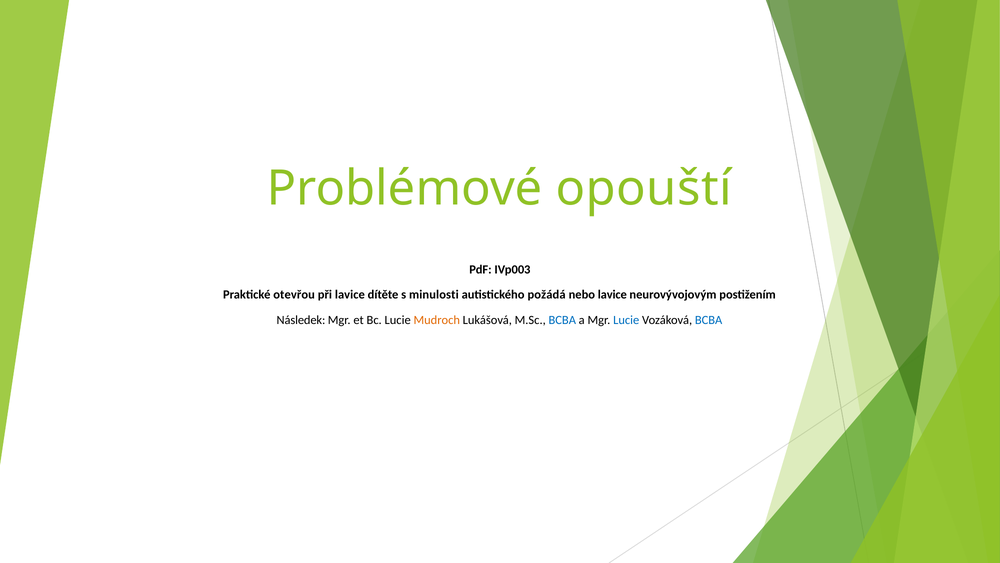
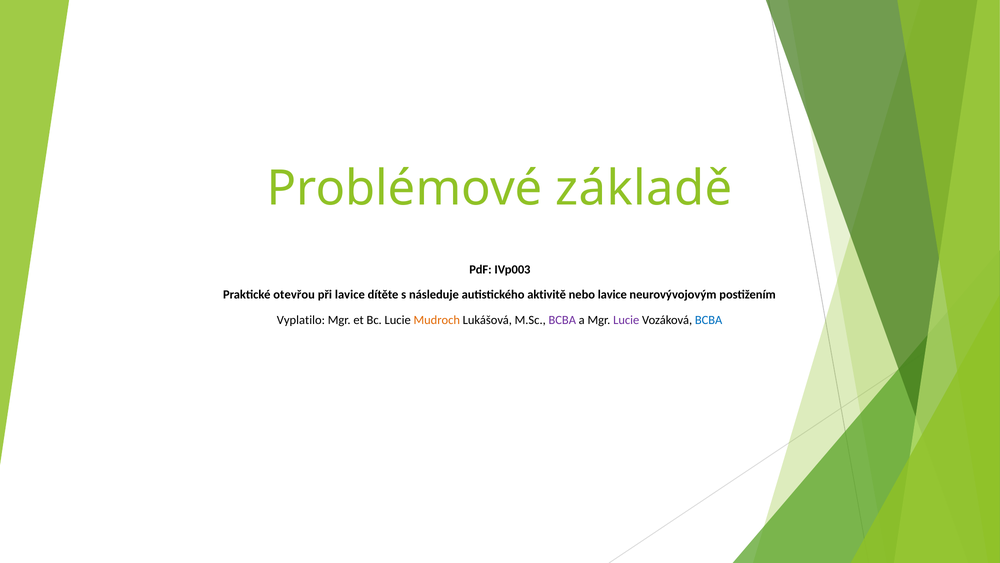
opouští: opouští -> základě
minulosti: minulosti -> následuje
požádá: požádá -> aktivitě
Následek: Následek -> Vyplatilo
BCBA at (562, 320) colour: blue -> purple
Lucie at (626, 320) colour: blue -> purple
